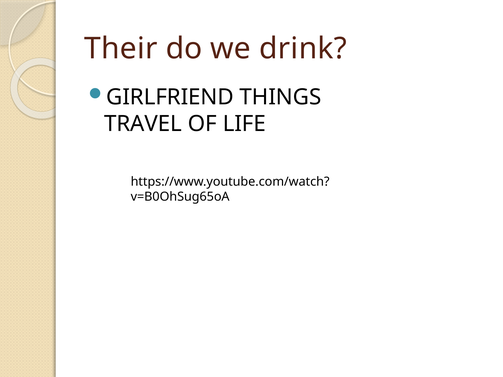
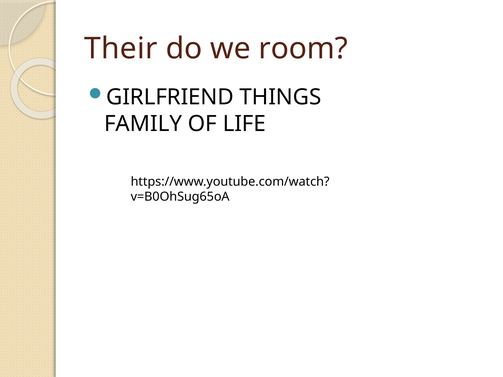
drink: drink -> room
TRAVEL: TRAVEL -> FAMILY
